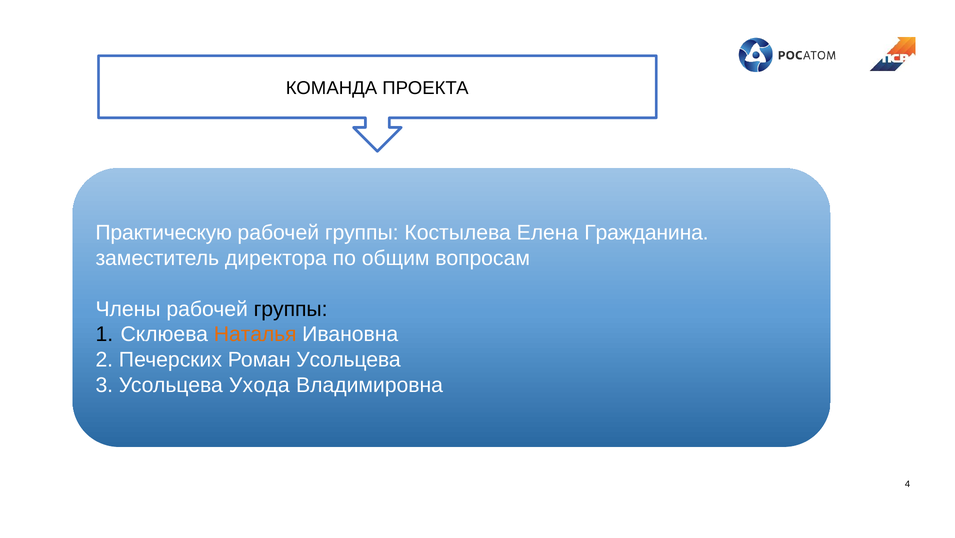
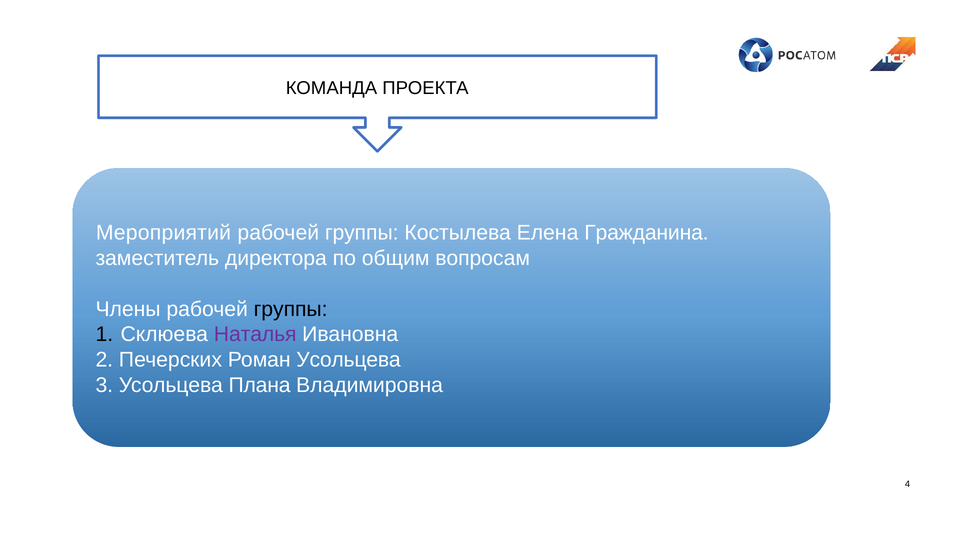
Практическую: Практическую -> Мероприятий
Наталья colour: orange -> purple
Ухода: Ухода -> Плана
